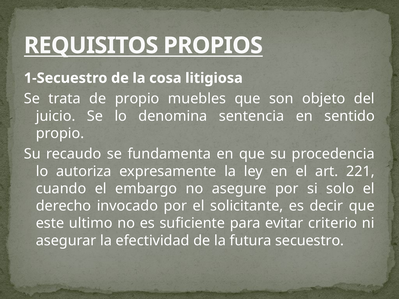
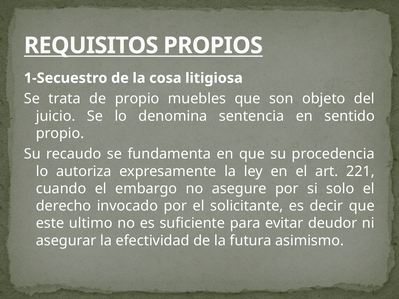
criterio: criterio -> deudor
secuestro: secuestro -> asimismo
